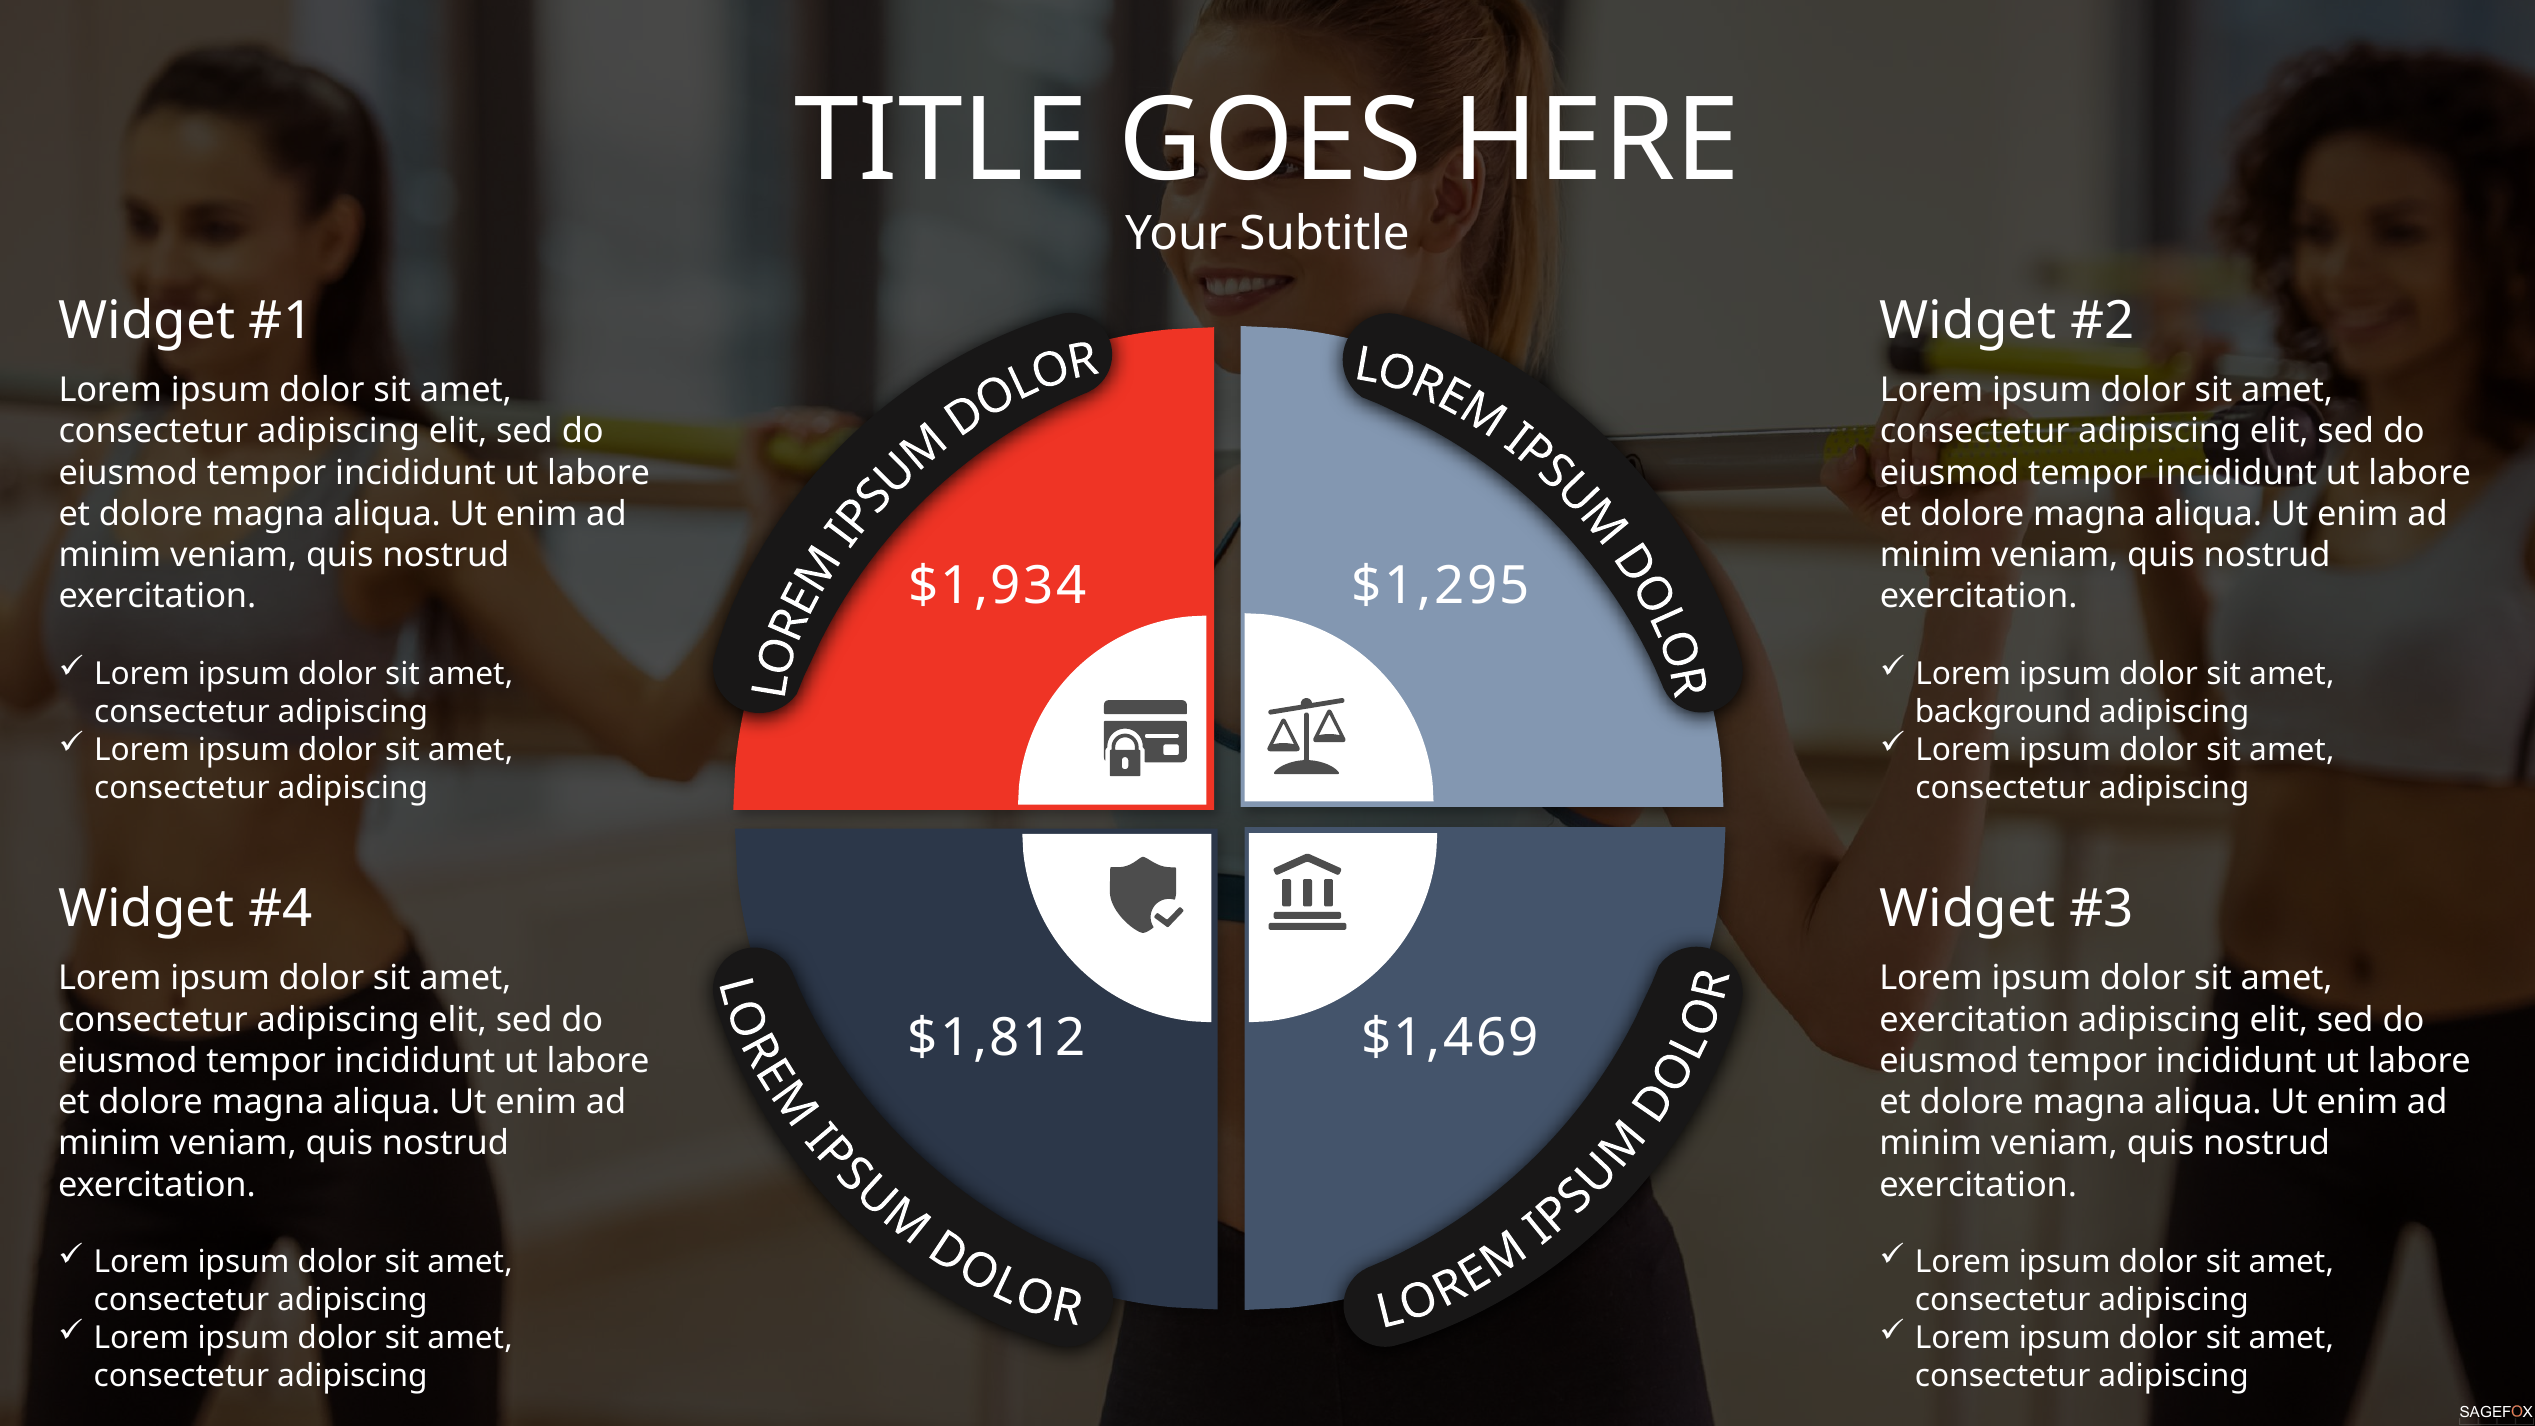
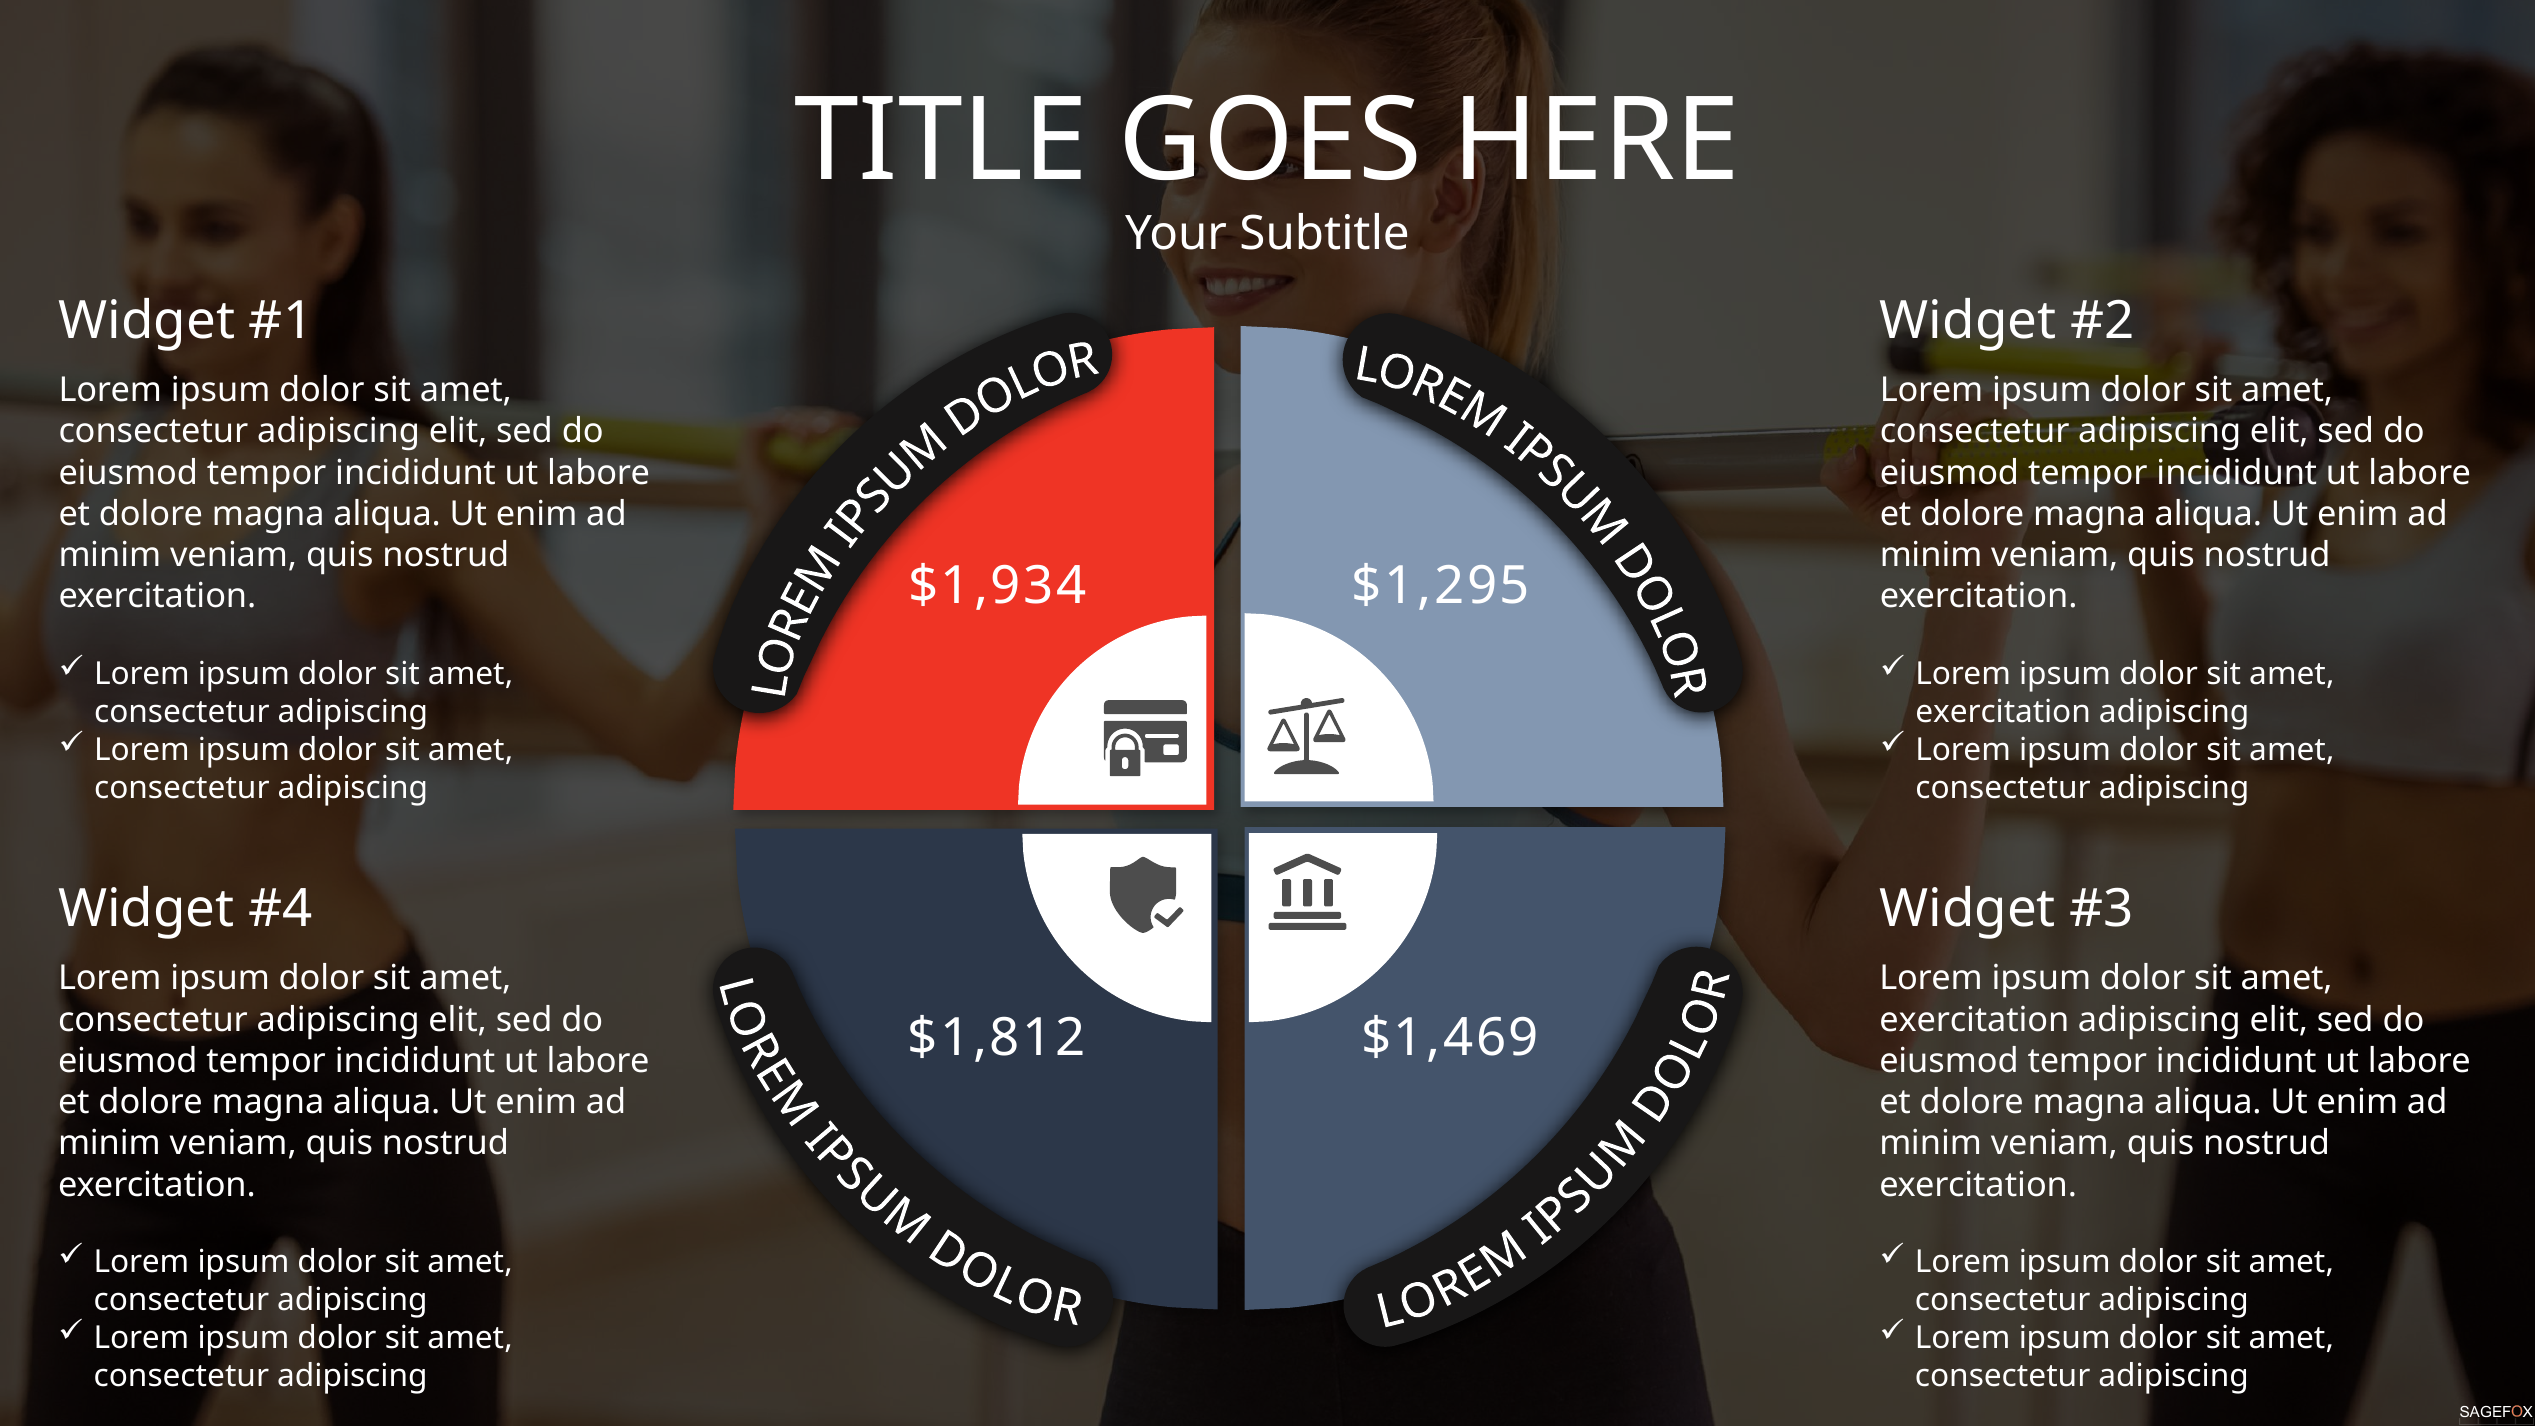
background at (2003, 712): background -> exercitation
